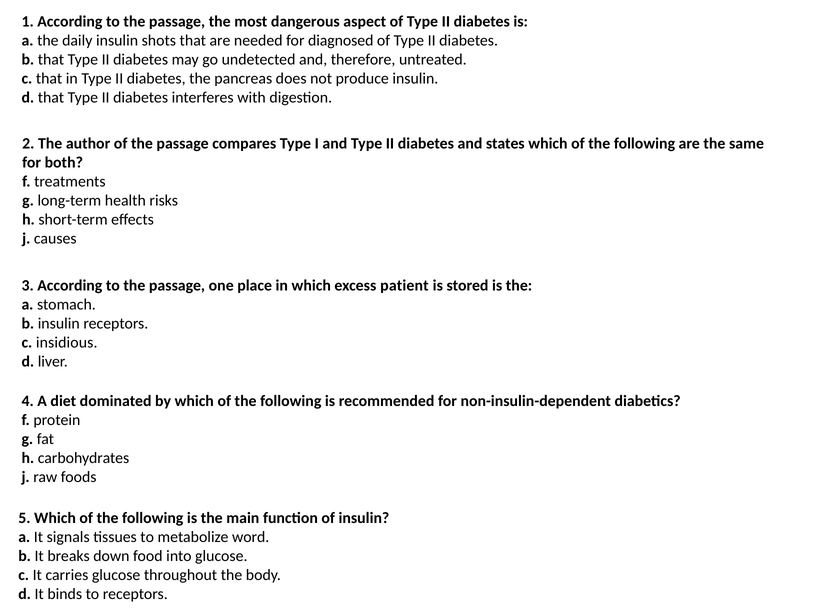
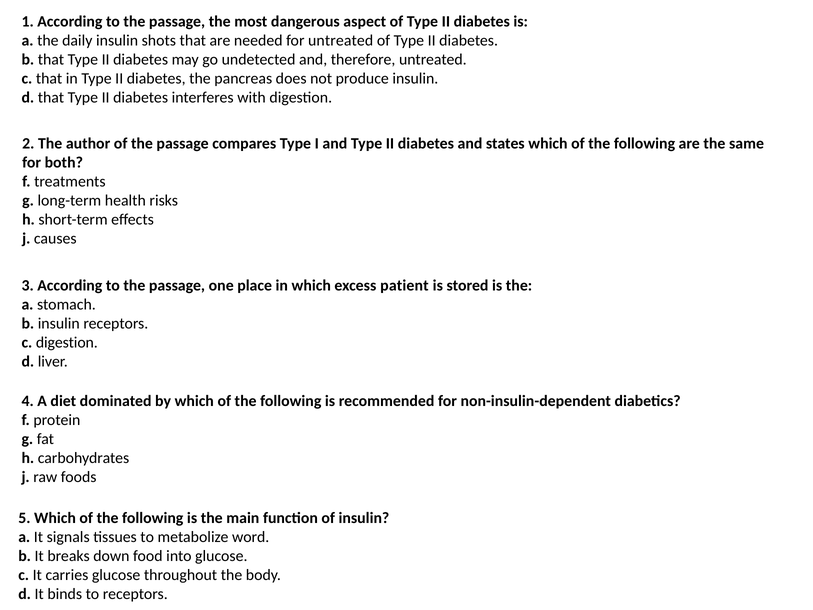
for diagnosed: diagnosed -> untreated
c insidious: insidious -> digestion
